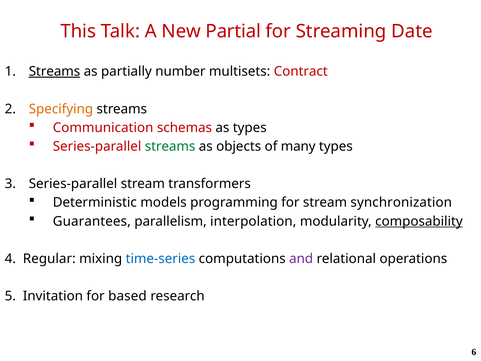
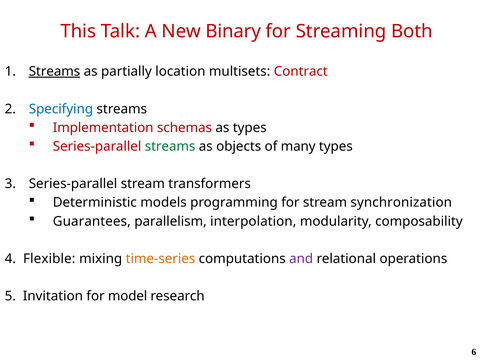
Partial: Partial -> Binary
Date: Date -> Both
number: number -> location
Specifying colour: orange -> blue
Communication: Communication -> Implementation
composability underline: present -> none
Regular: Regular -> Flexible
time-series colour: blue -> orange
based: based -> model
